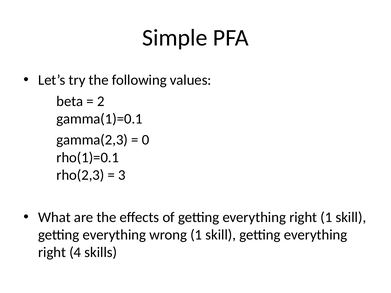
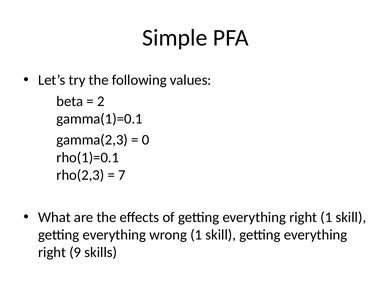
3: 3 -> 7
4: 4 -> 9
